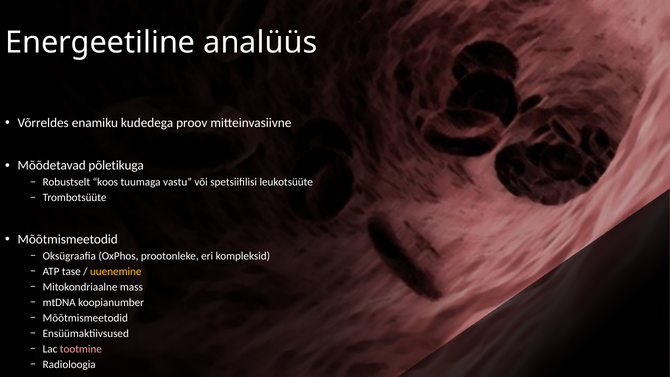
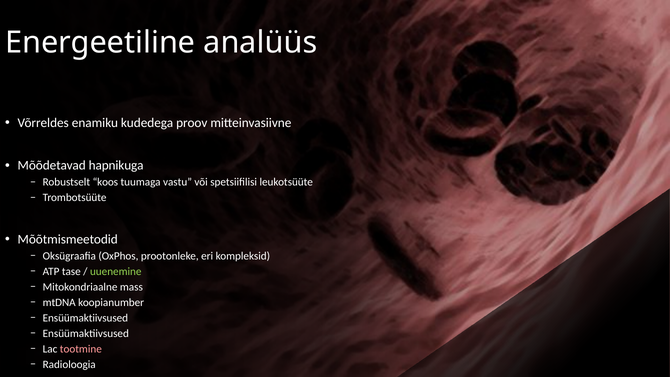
põletikuga: põletikuga -> hapnikuga
uuenemine colour: yellow -> light green
Mõõtmismeetodid at (85, 318): Mõõtmismeetodid -> Ensüümaktiivsused
